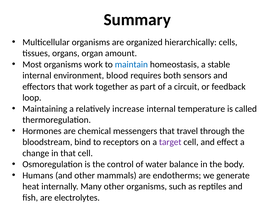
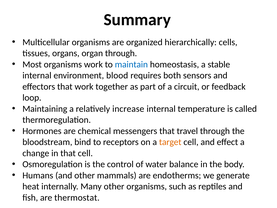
organ amount: amount -> through
target colour: purple -> orange
electrolytes: electrolytes -> thermostat
